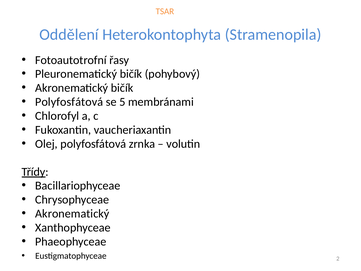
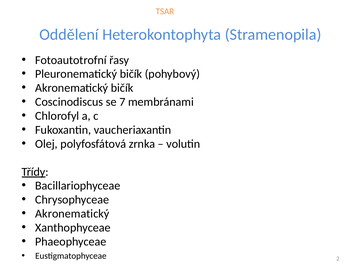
Polyfosfátová at (69, 102): Polyfosfátová -> Coscinodiscus
5: 5 -> 7
